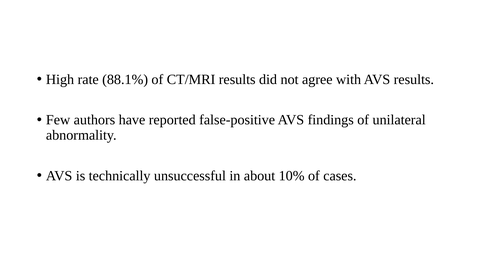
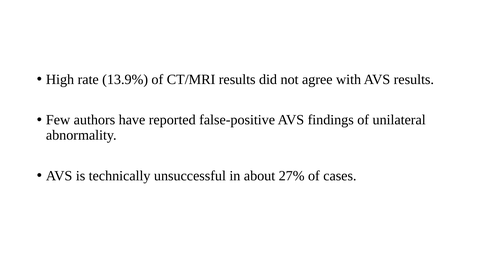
88.1%: 88.1% -> 13.9%
10%: 10% -> 27%
